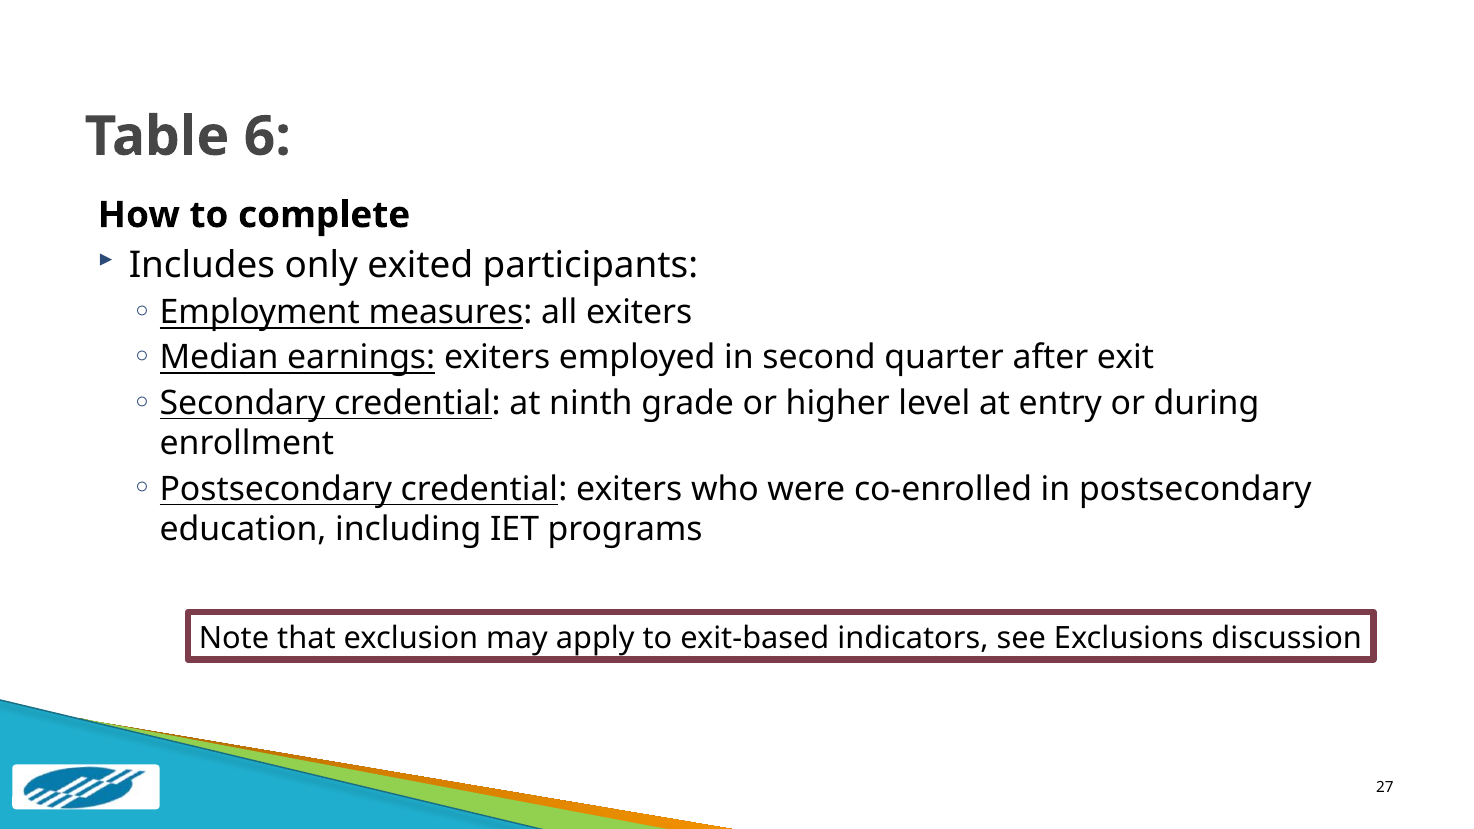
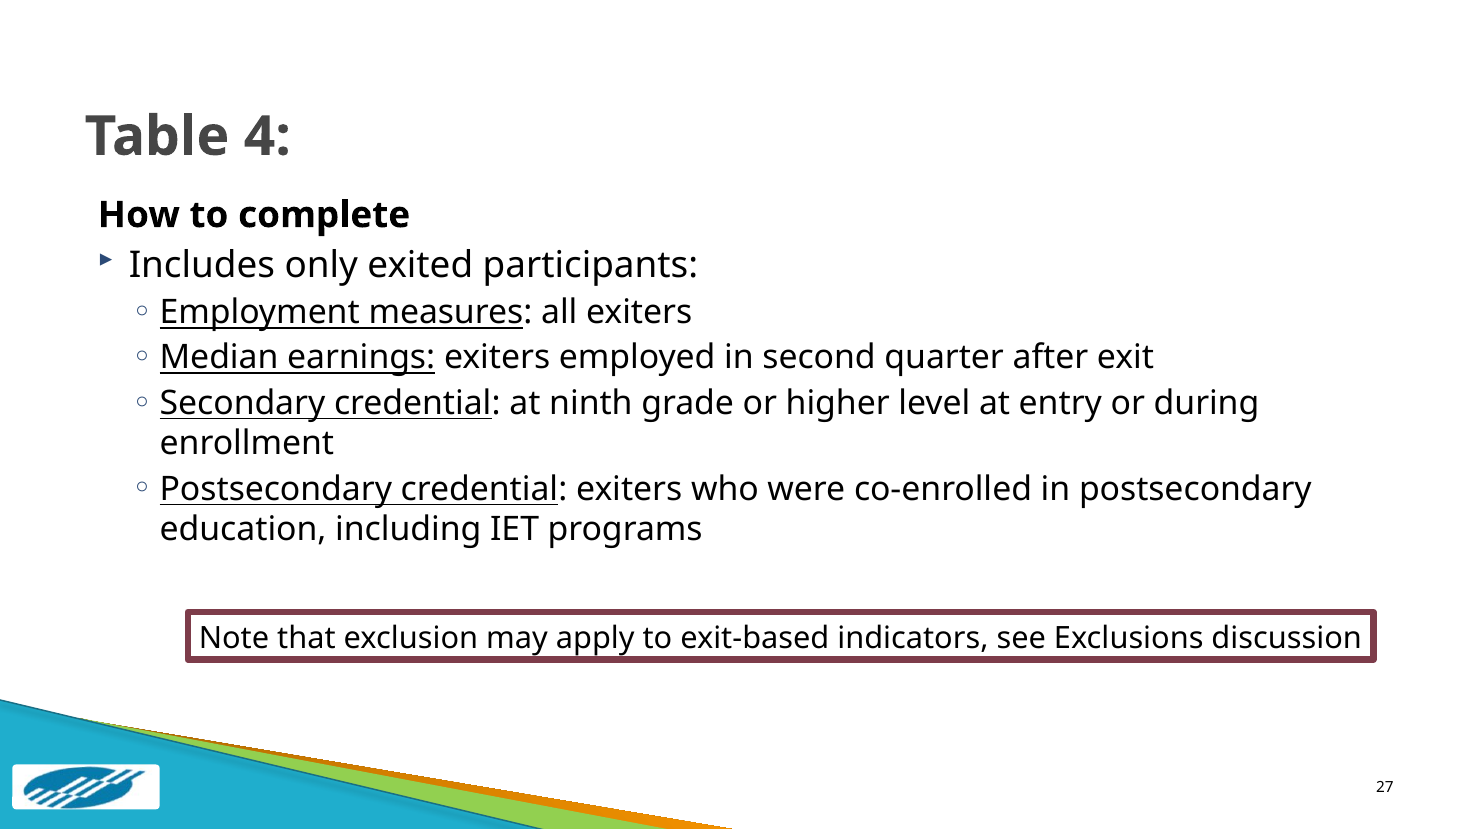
6: 6 -> 4
